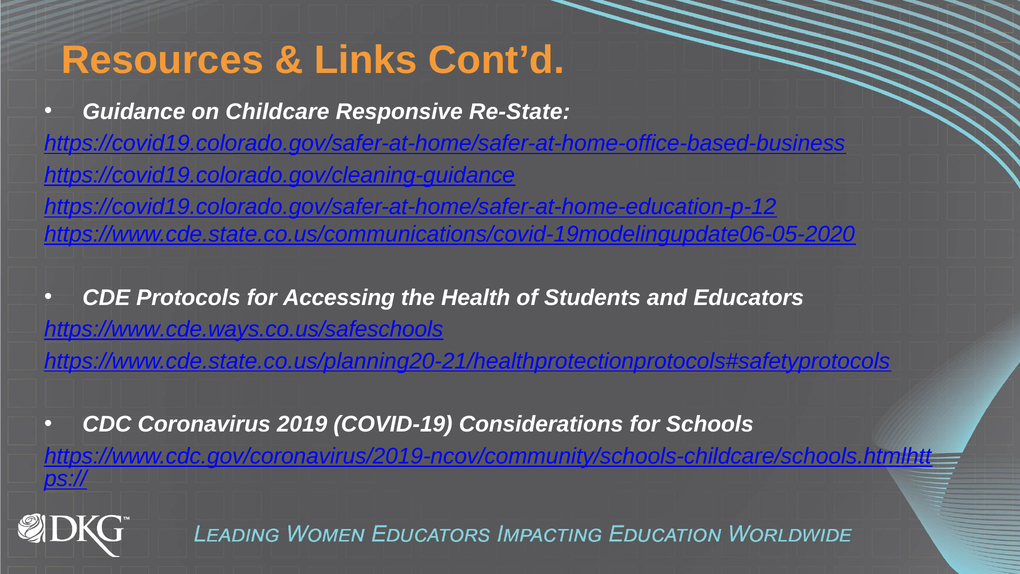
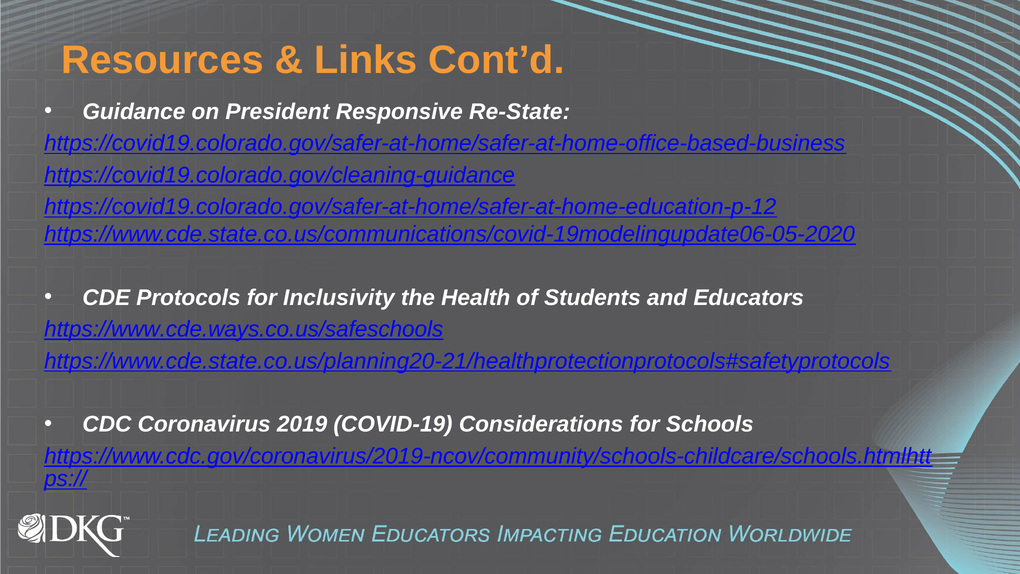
Childcare: Childcare -> President
Accessing: Accessing -> Inclusivity
